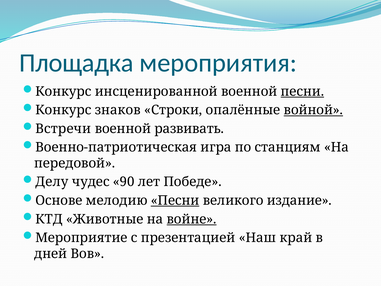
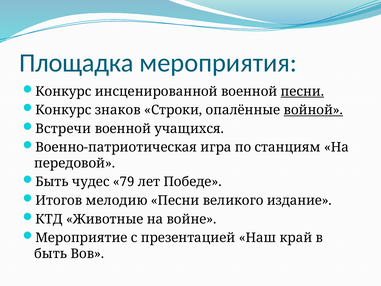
развивать: развивать -> учащихся
Делу at (52, 182): Делу -> Быть
90: 90 -> 79
Основе: Основе -> Итогов
Песни at (175, 200) underline: present -> none
войне underline: present -> none
дней at (51, 253): дней -> быть
